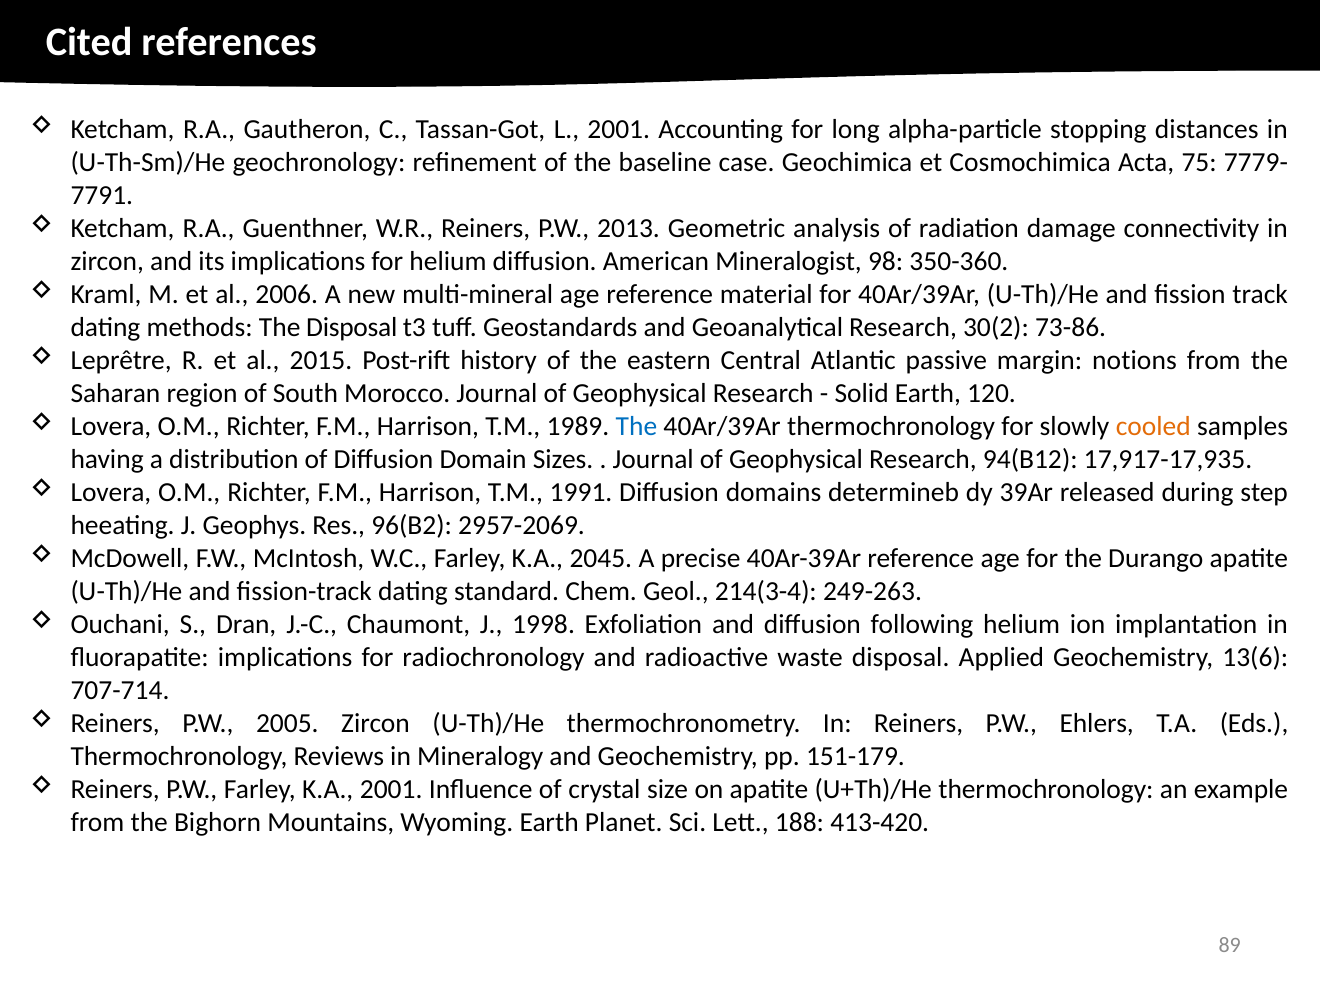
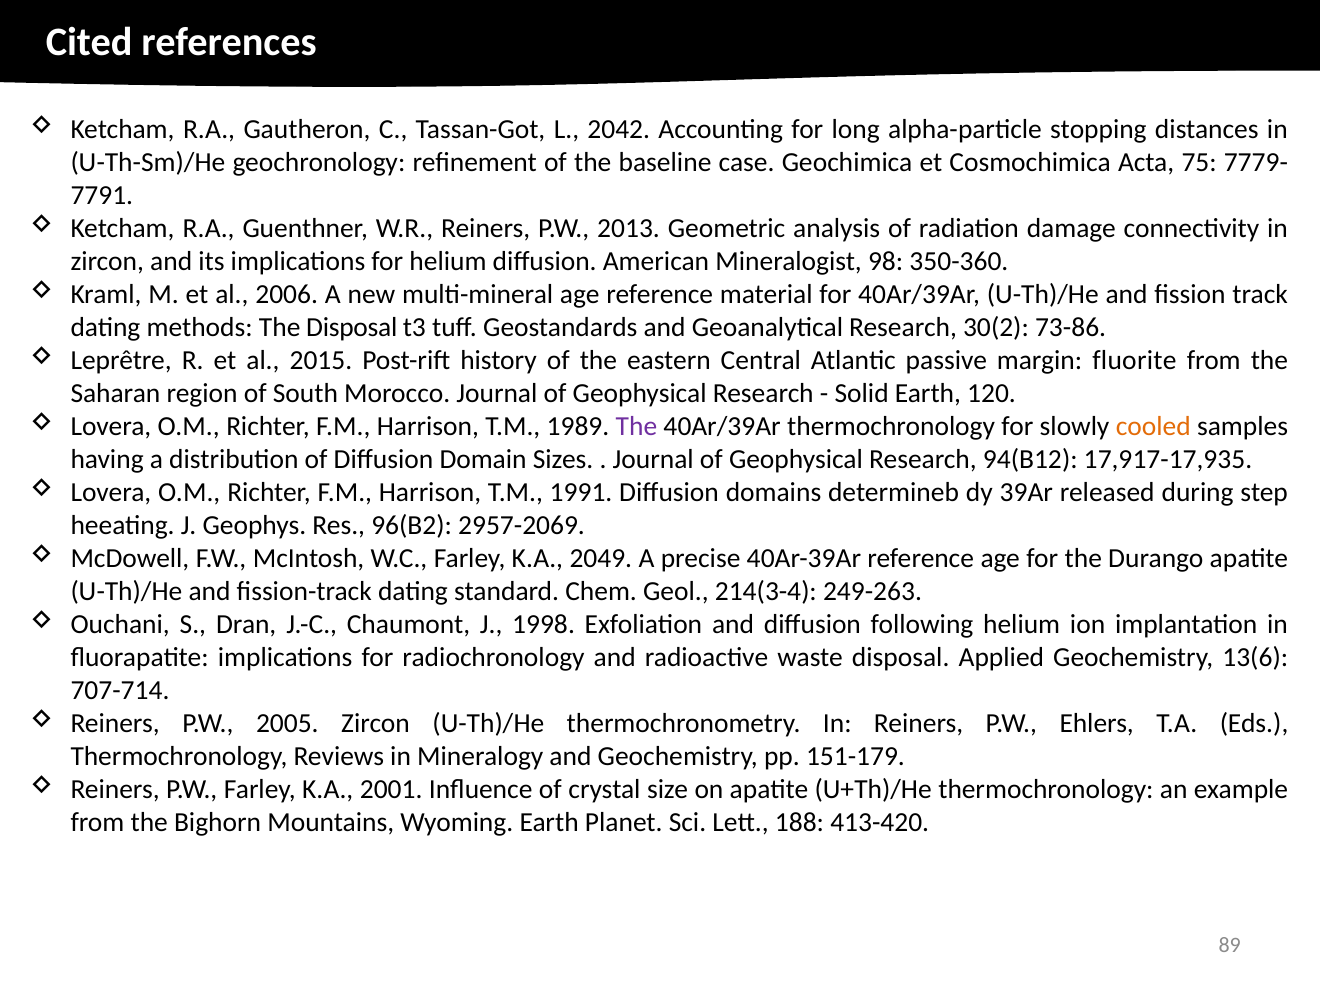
L 2001: 2001 -> 2042
notions: notions -> fluorite
The at (636, 427) colour: blue -> purple
2045: 2045 -> 2049
